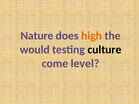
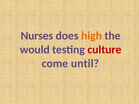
Nature: Nature -> Nurses
culture colour: black -> red
level: level -> until
